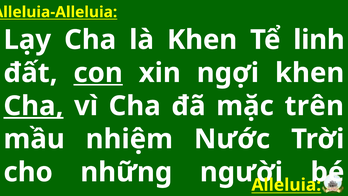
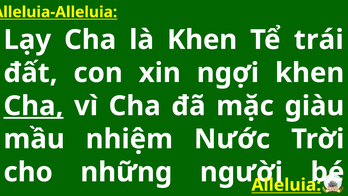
linh: linh -> trái
con underline: present -> none
trên: trên -> giàu
